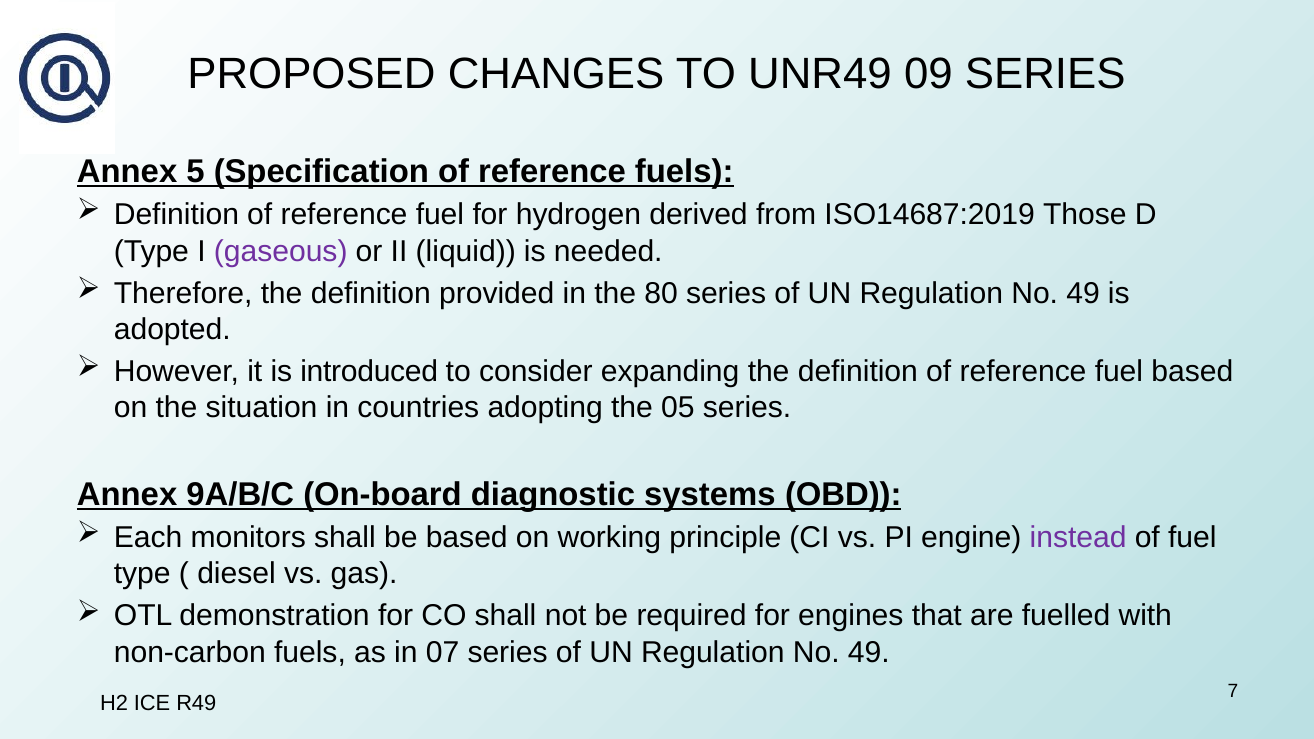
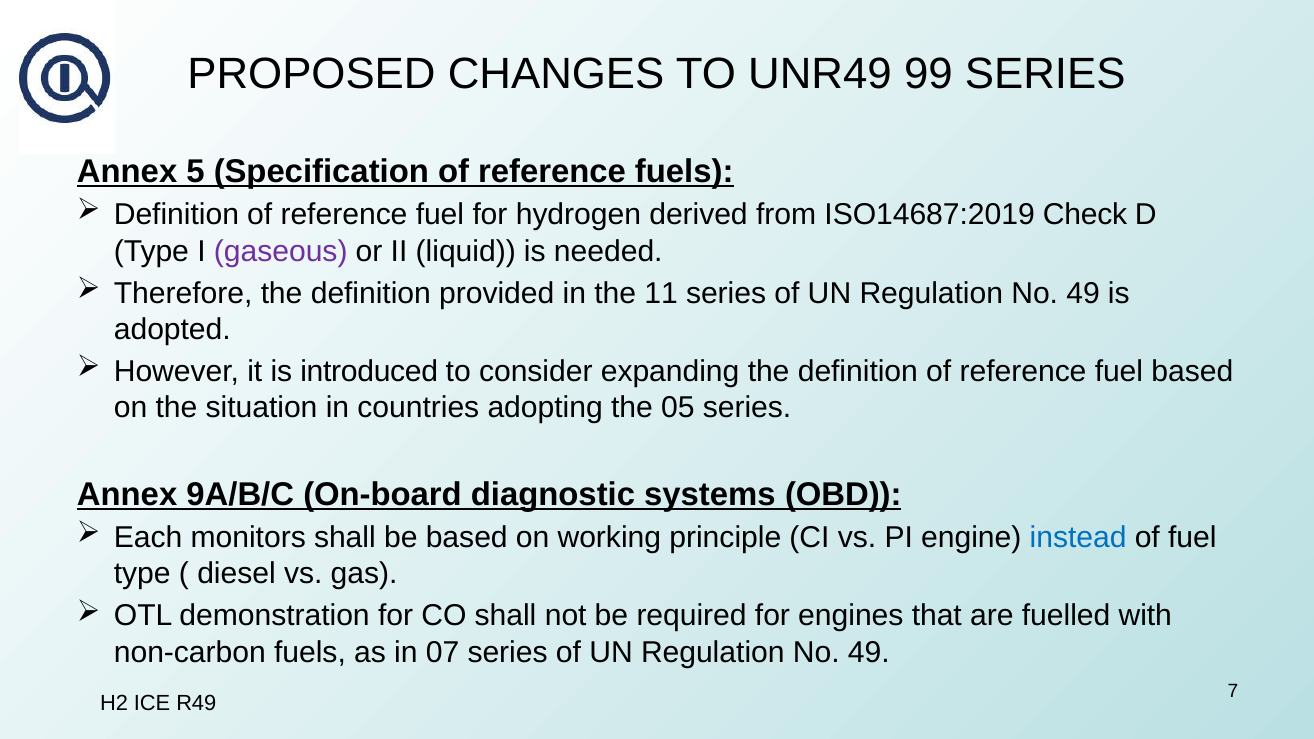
09: 09 -> 99
Those: Those -> Check
80: 80 -> 11
instead colour: purple -> blue
